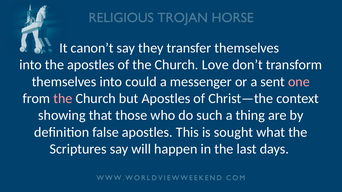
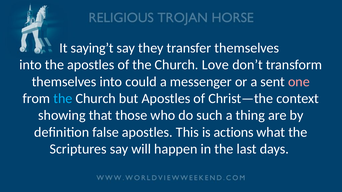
canon’t: canon’t -> saying’t
the at (63, 99) colour: pink -> light blue
sought: sought -> actions
